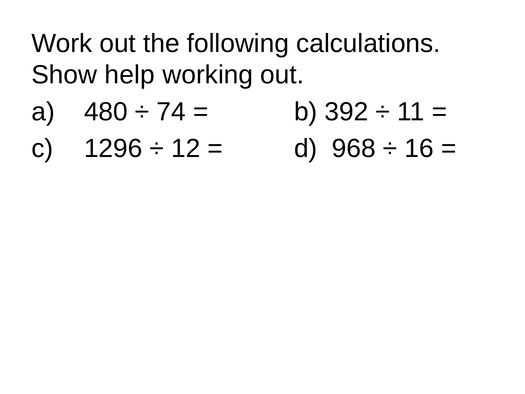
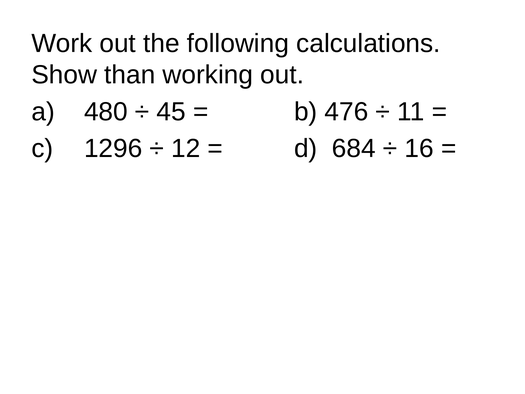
help: help -> than
74: 74 -> 45
392: 392 -> 476
968: 968 -> 684
